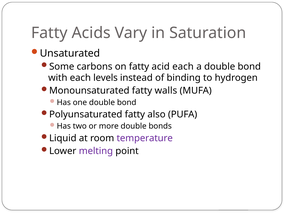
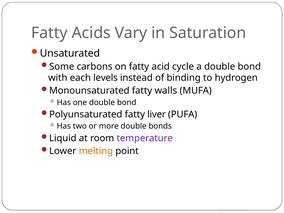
acid each: each -> cycle
also: also -> liver
melting colour: purple -> orange
